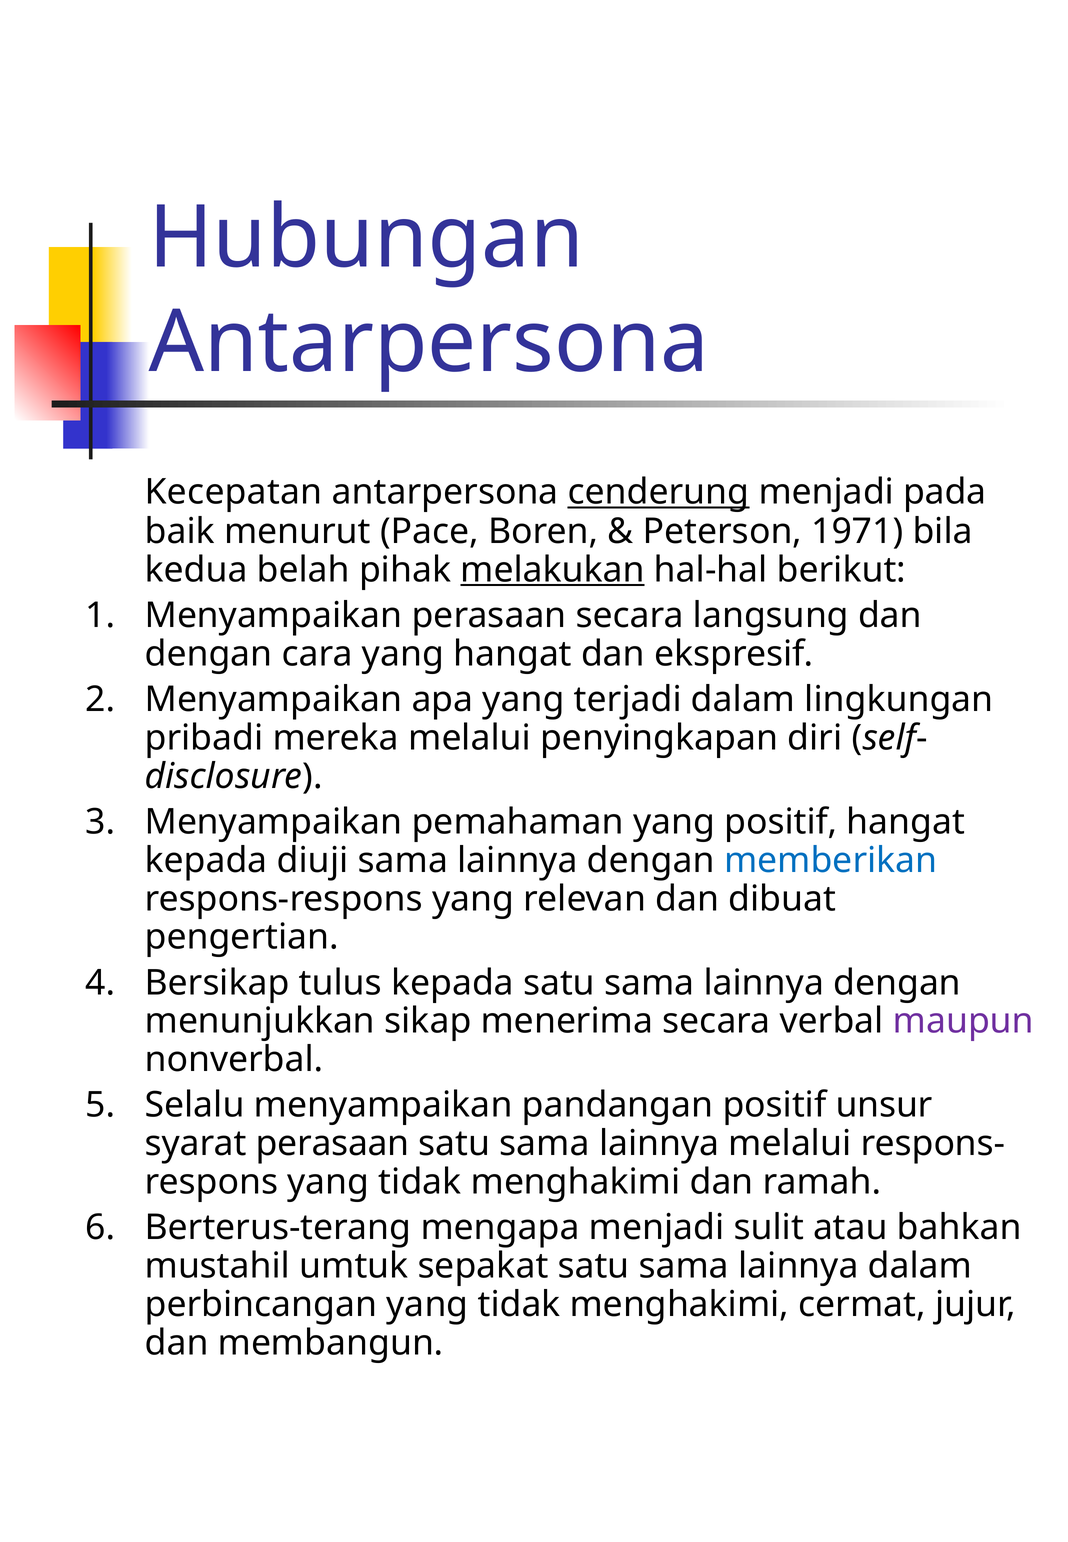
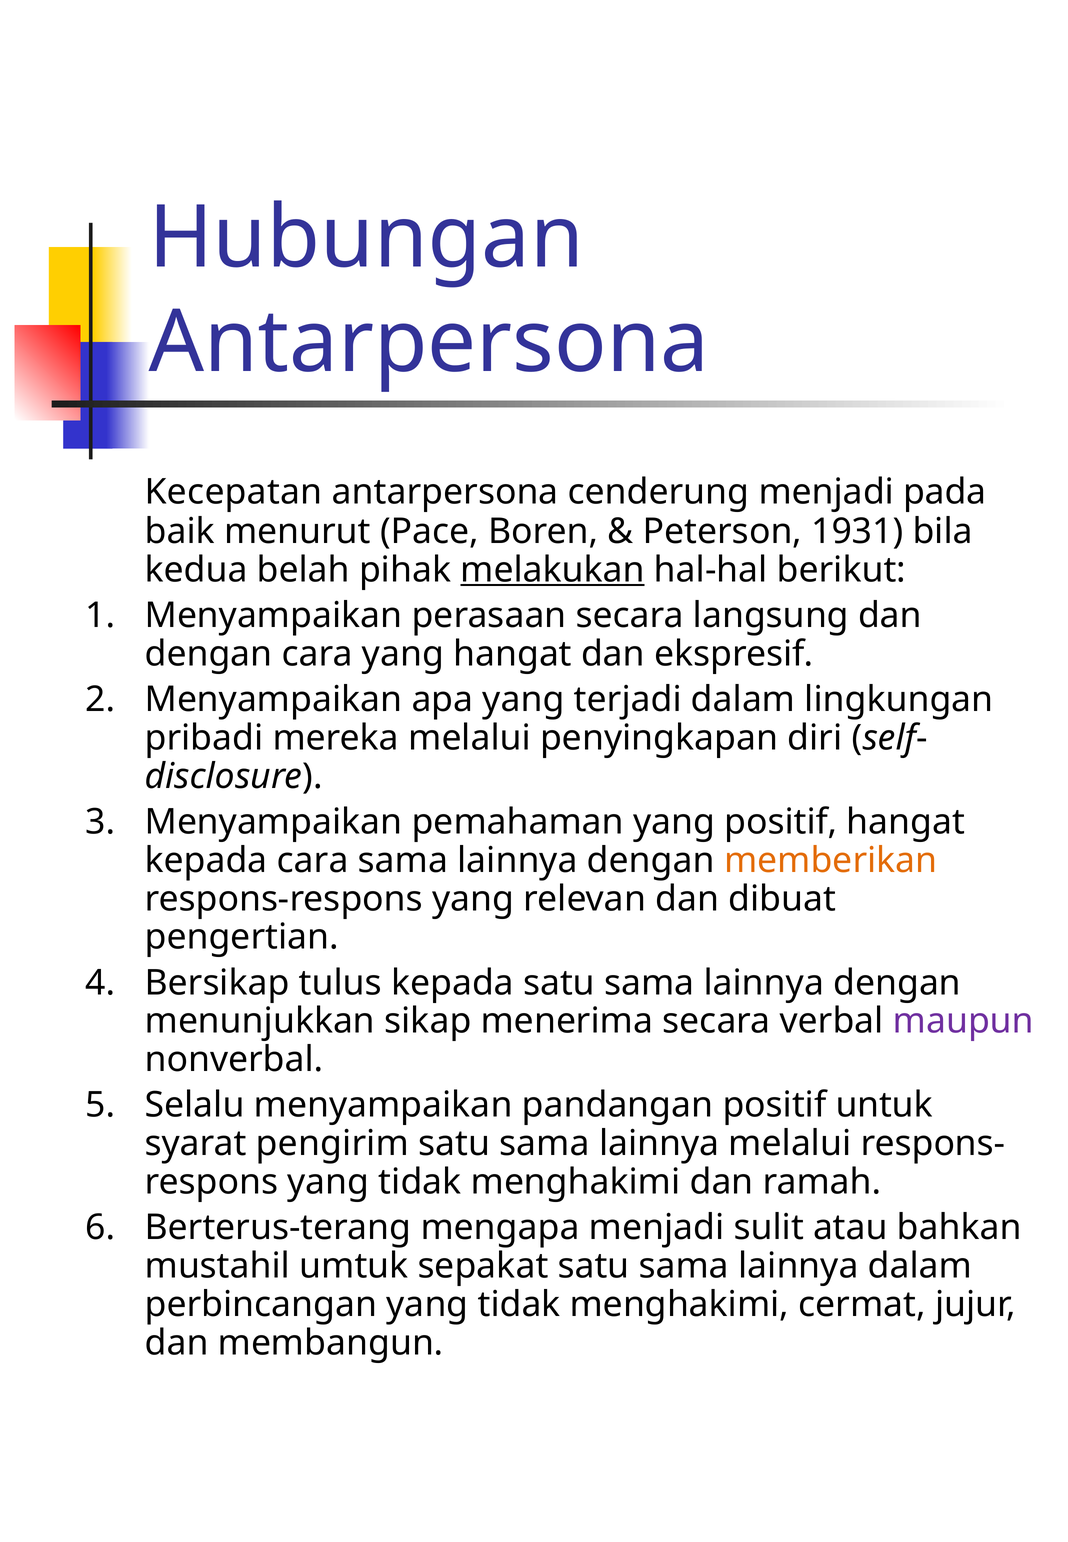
cenderung underline: present -> none
1971: 1971 -> 1931
kepada diuji: diuji -> cara
memberikan colour: blue -> orange
unsur: unsur -> untuk
syarat perasaan: perasaan -> pengirim
